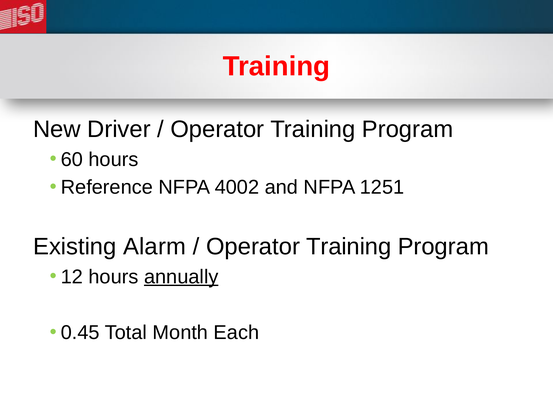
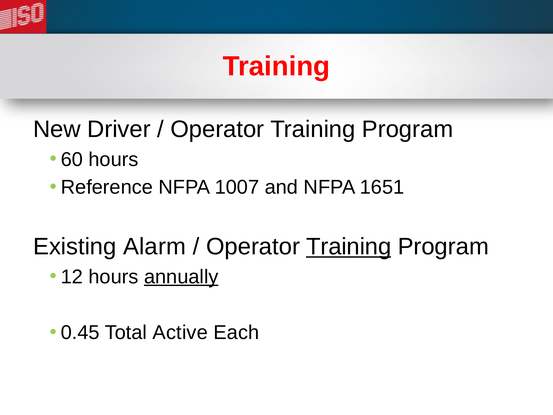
4002: 4002 -> 1007
1251: 1251 -> 1651
Training at (349, 247) underline: none -> present
Month: Month -> Active
